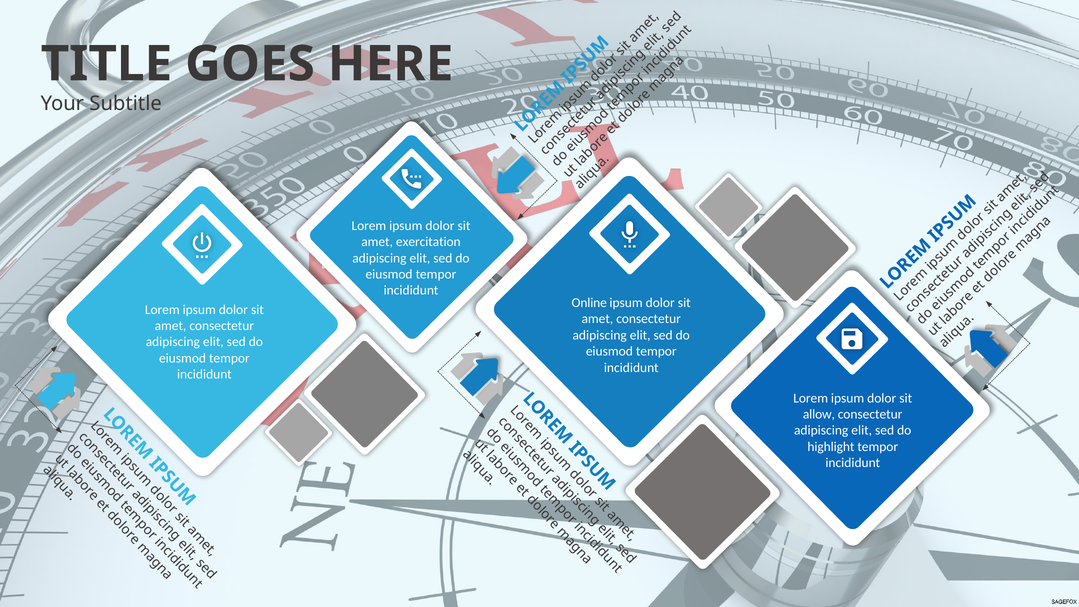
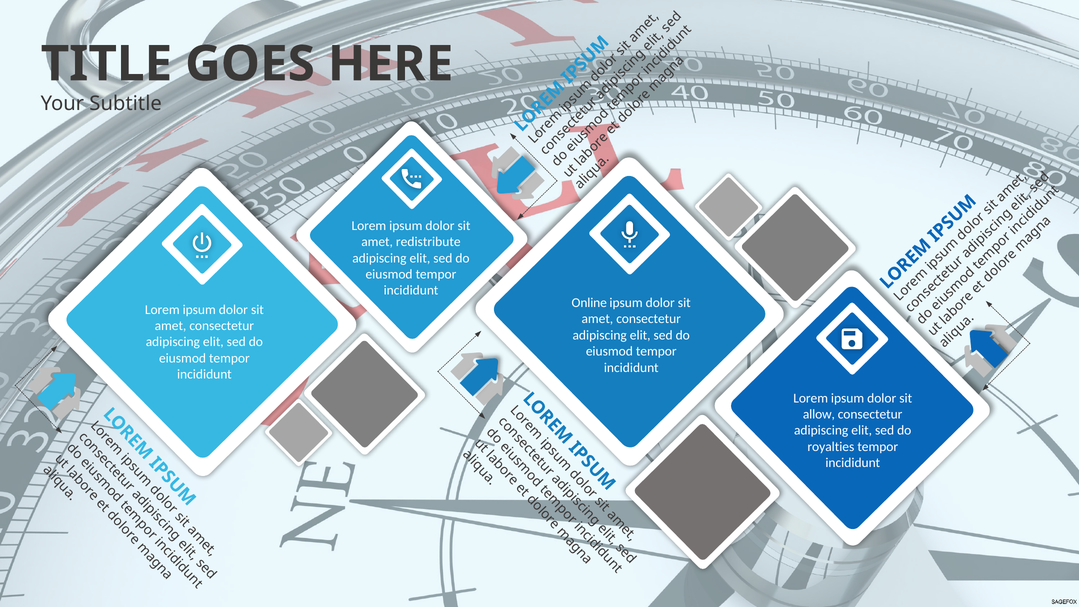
exercitation: exercitation -> redistribute
highlight: highlight -> royalties
